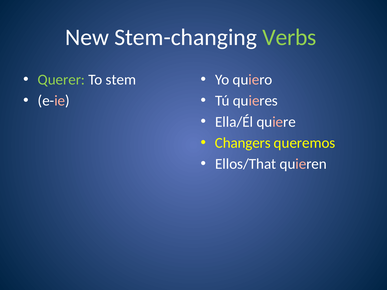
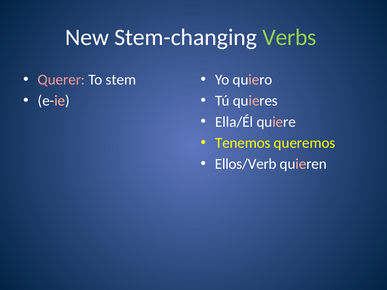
Querer colour: light green -> pink
Changers: Changers -> Tenemos
Ellos/That: Ellos/That -> Ellos/Verb
